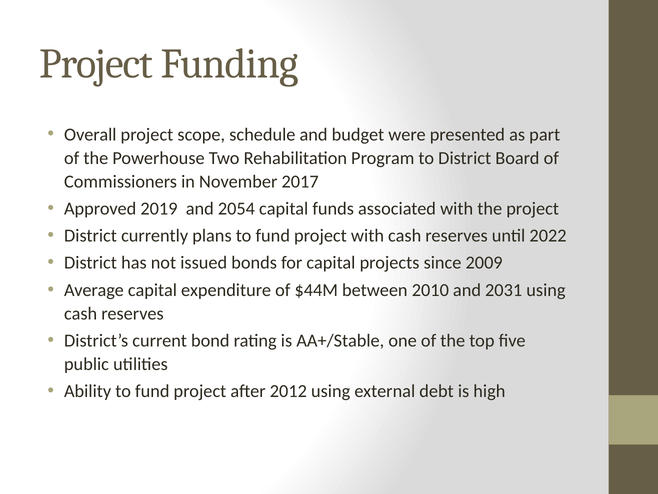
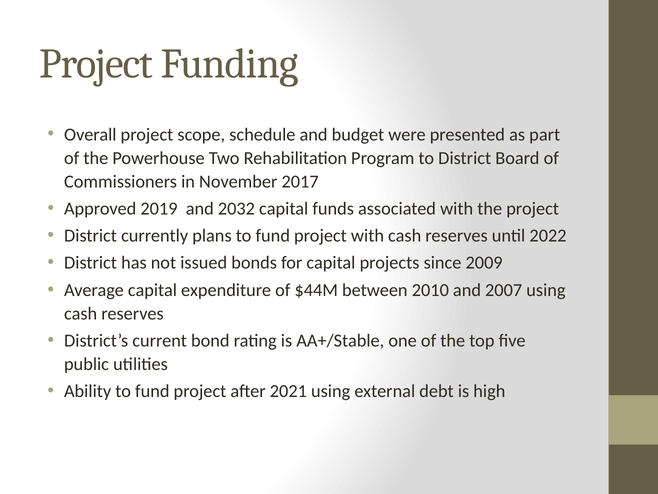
2054: 2054 -> 2032
2031: 2031 -> 2007
2012: 2012 -> 2021
